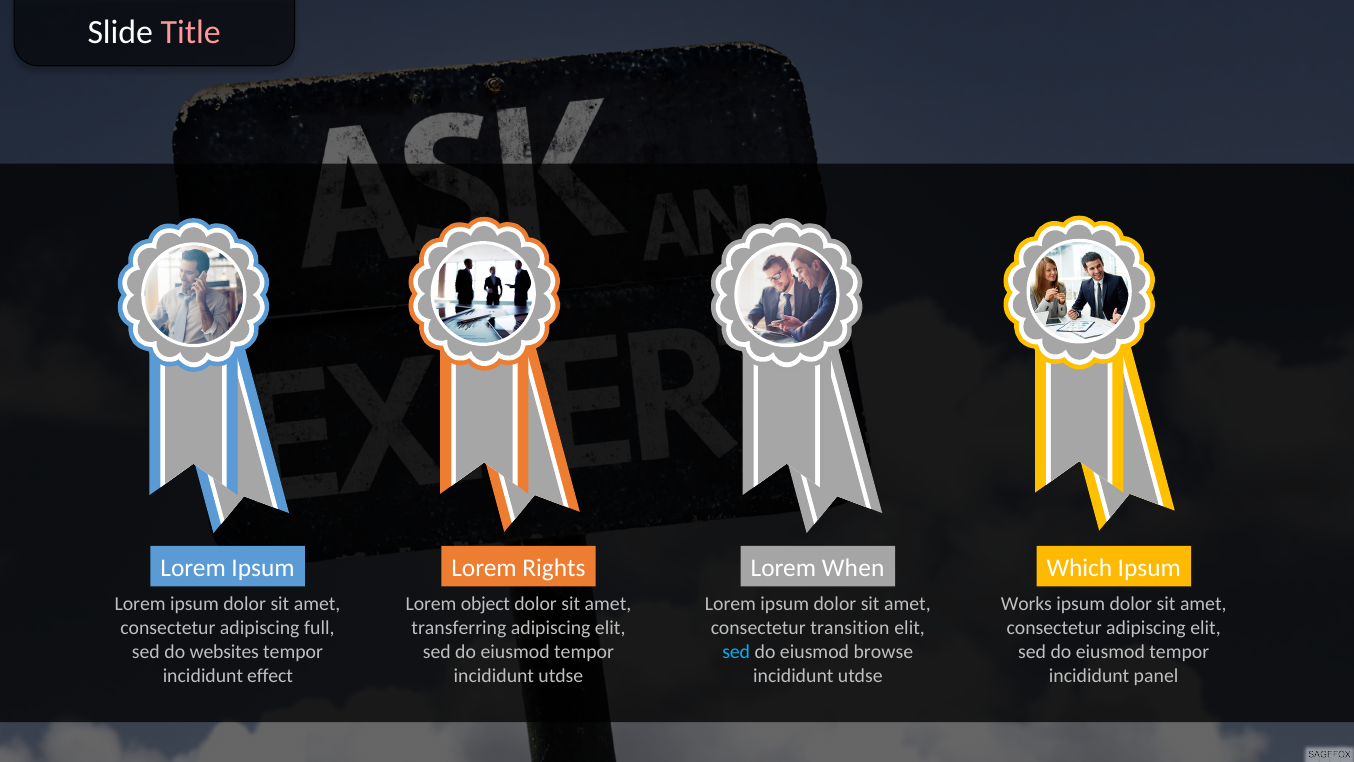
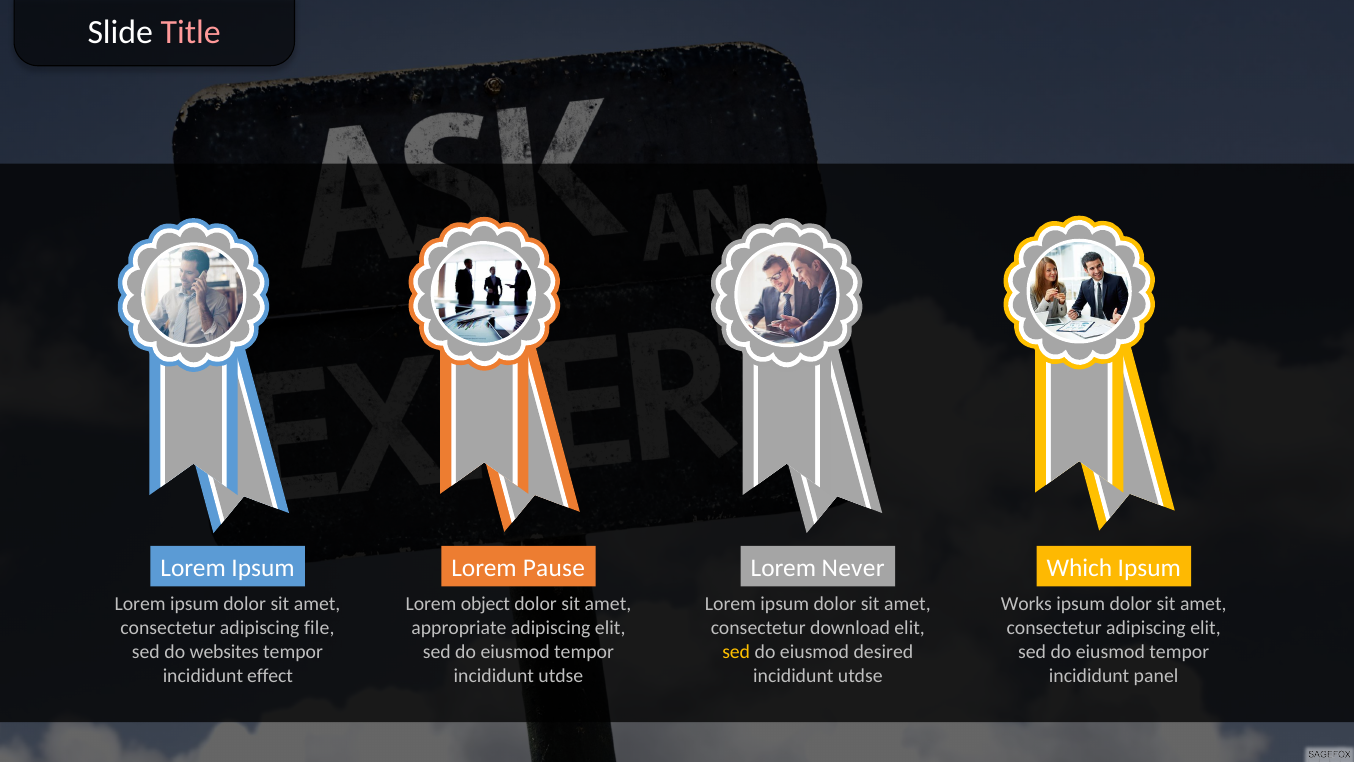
Rights: Rights -> Pause
When: When -> Never
full: full -> file
transferring: transferring -> appropriate
transition: transition -> download
sed at (736, 652) colour: light blue -> yellow
browse: browse -> desired
